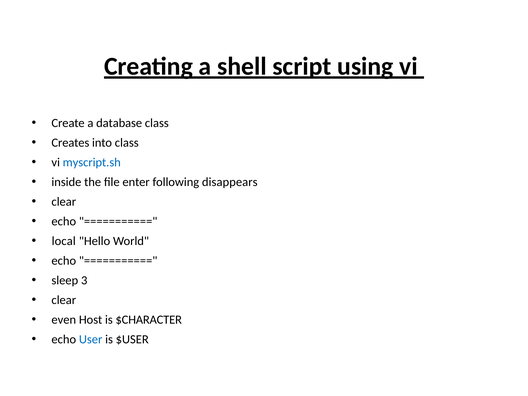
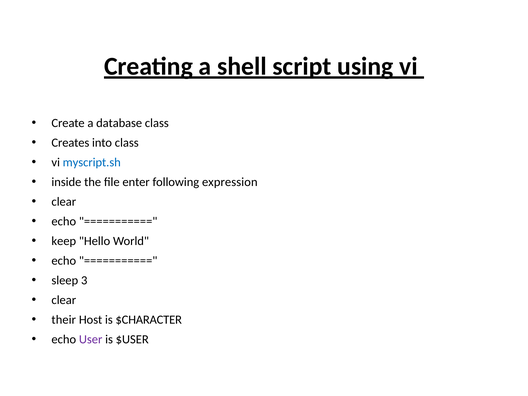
disappears: disappears -> expression
local: local -> keep
even: even -> their
User colour: blue -> purple
